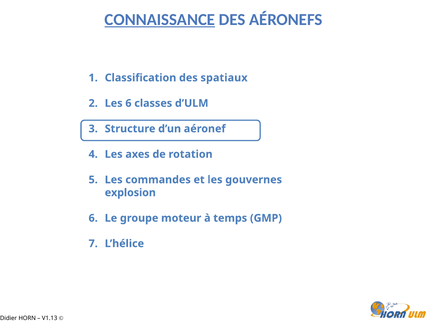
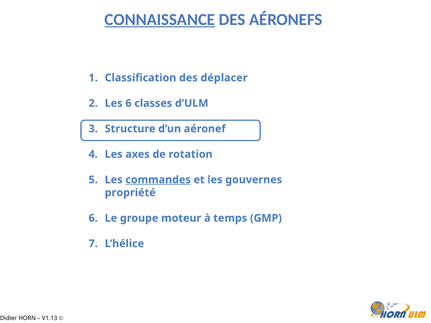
spatiaux: spatiaux -> déplacer
commandes underline: none -> present
explosion: explosion -> propriété
